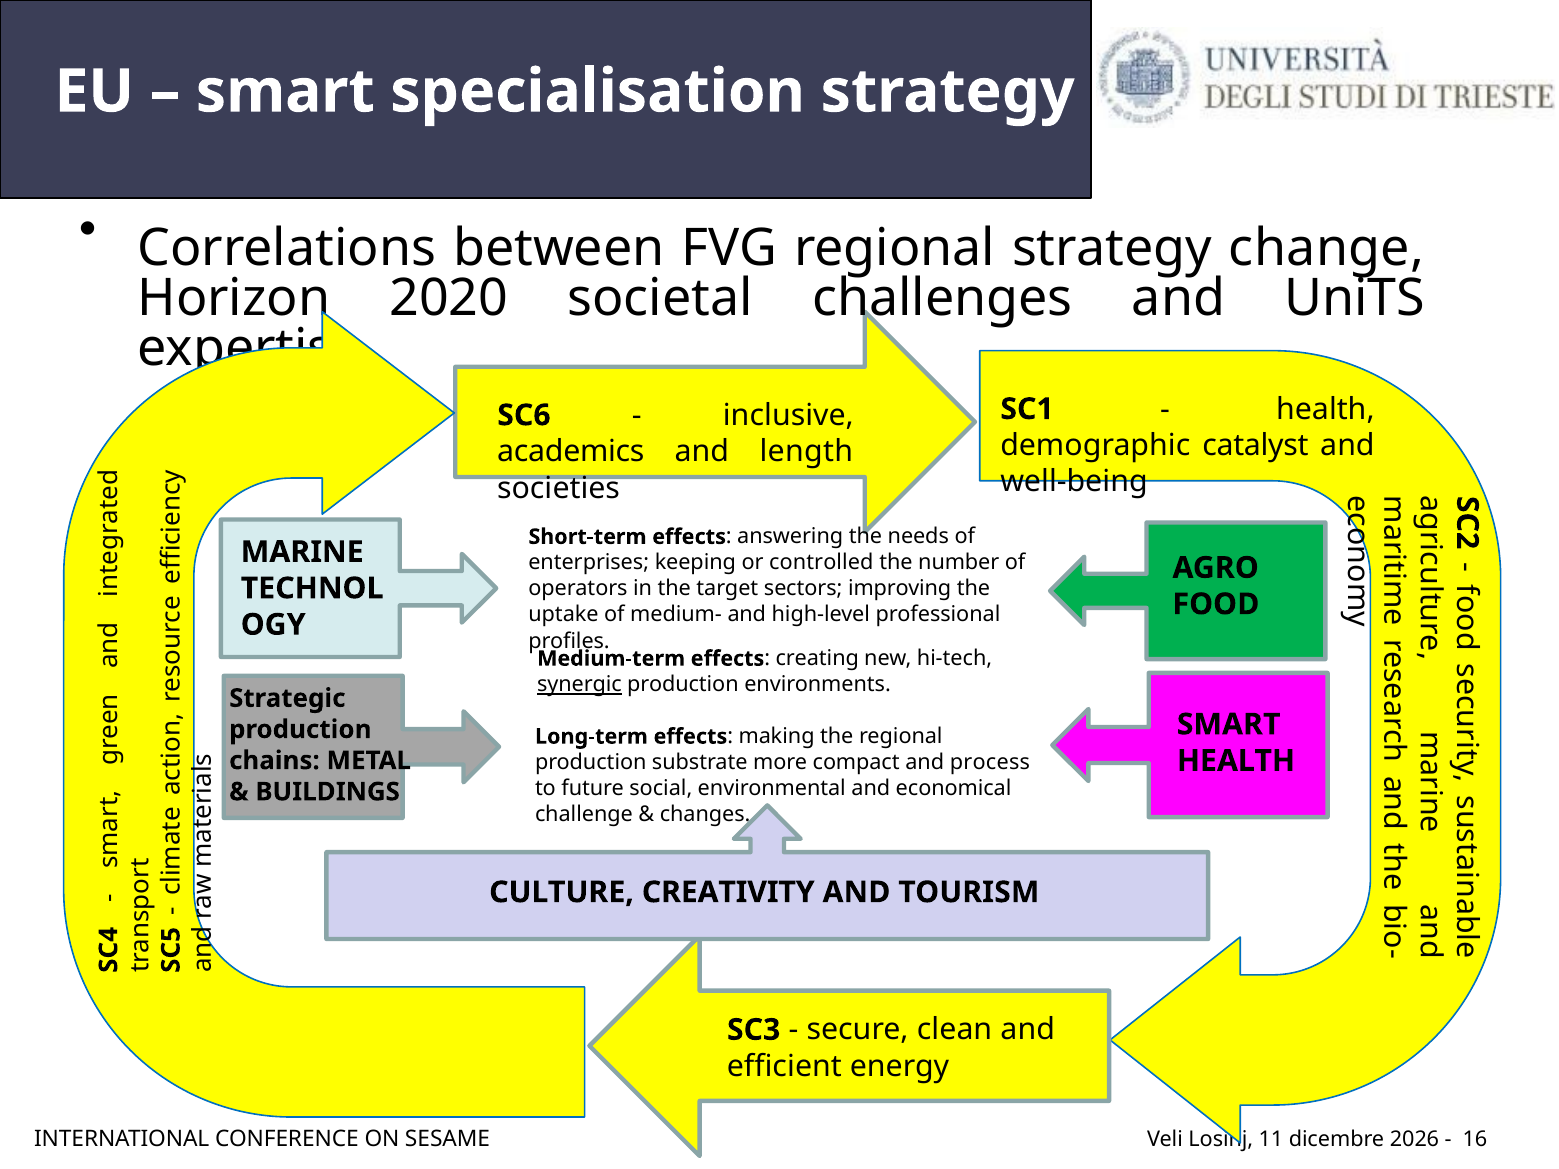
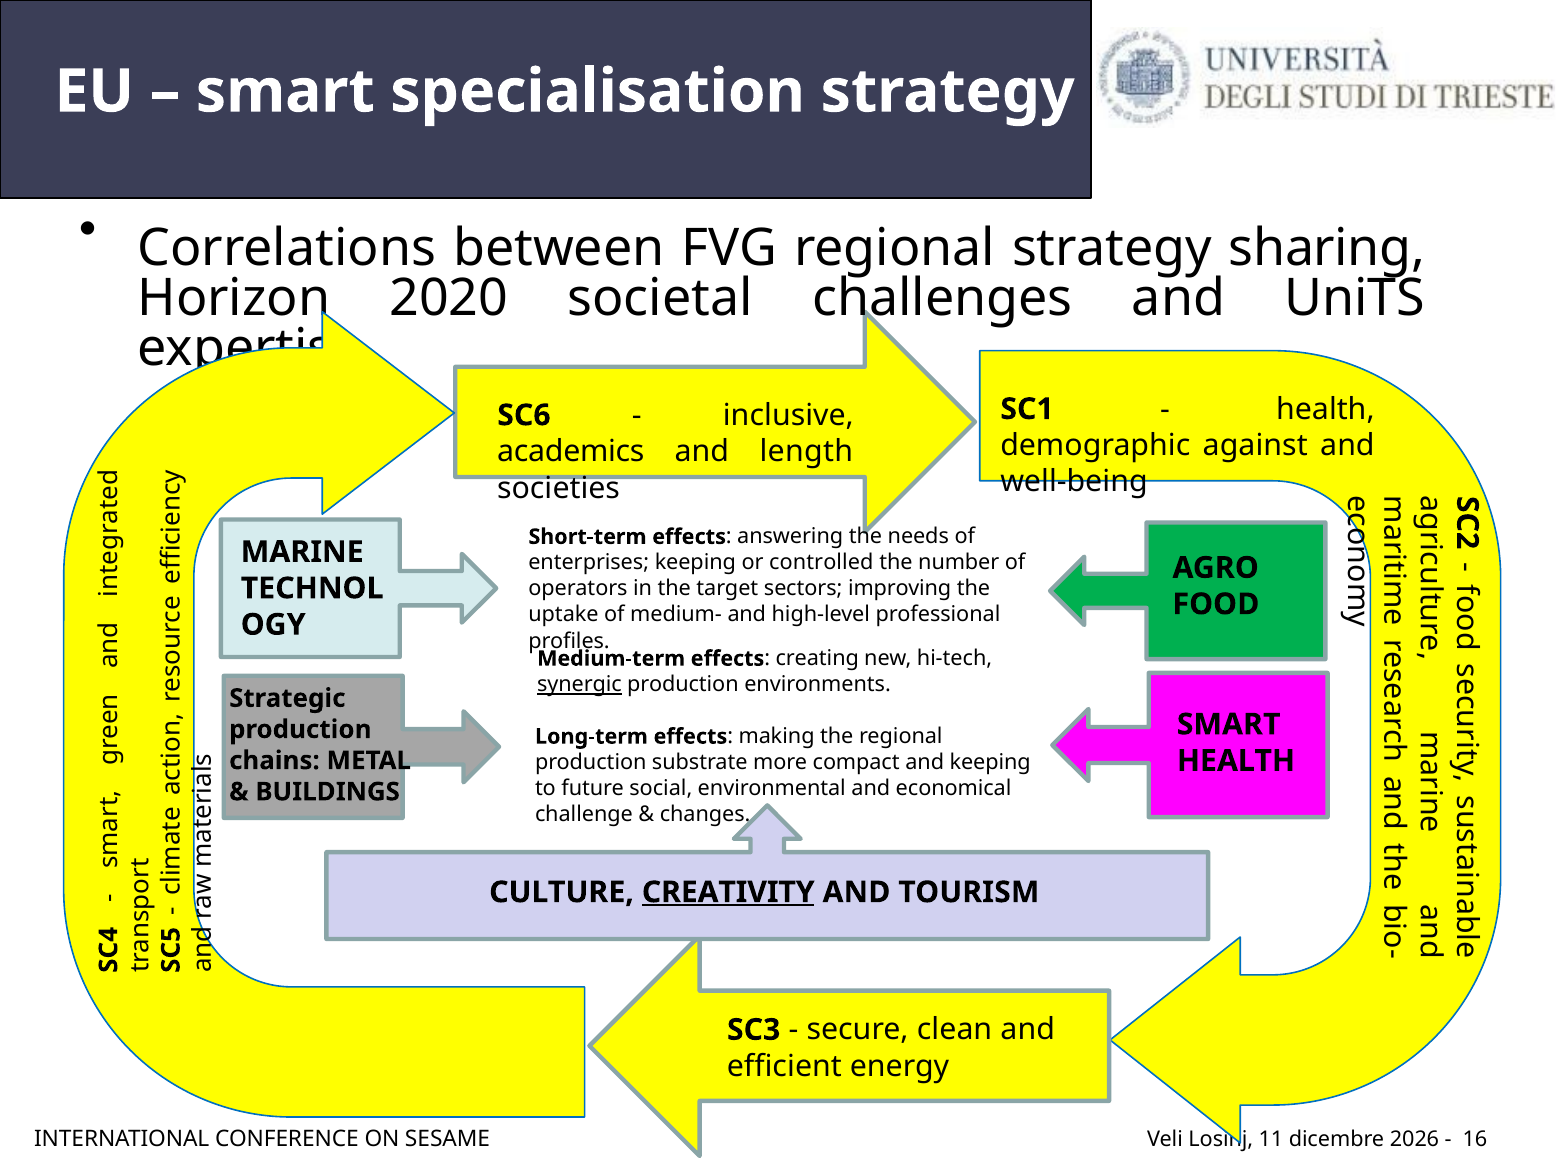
change: change -> sharing
catalyst: catalyst -> against
and process: process -> keeping
CREATIVITY underline: none -> present
